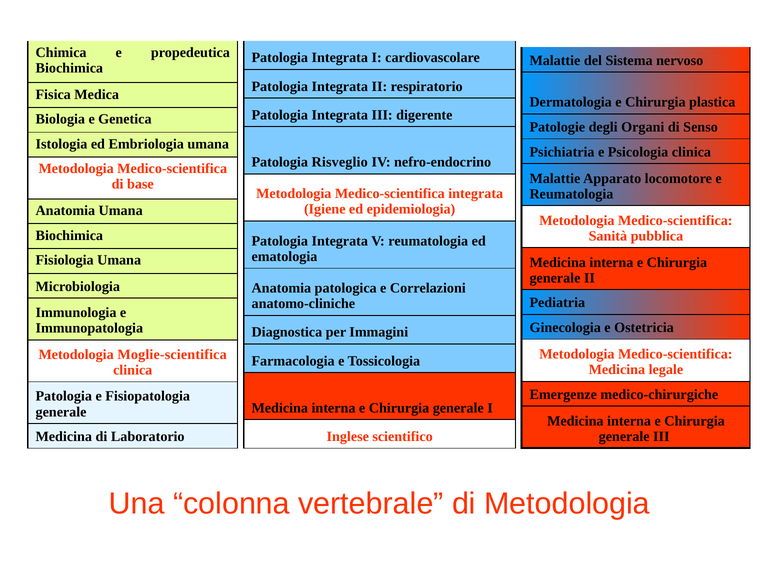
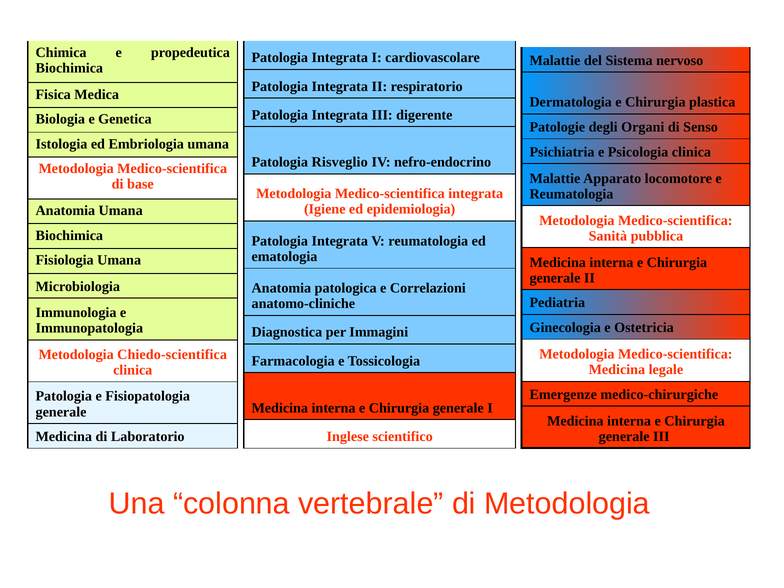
Moglie-scientifica: Moglie-scientifica -> Chiedo-scientifica
